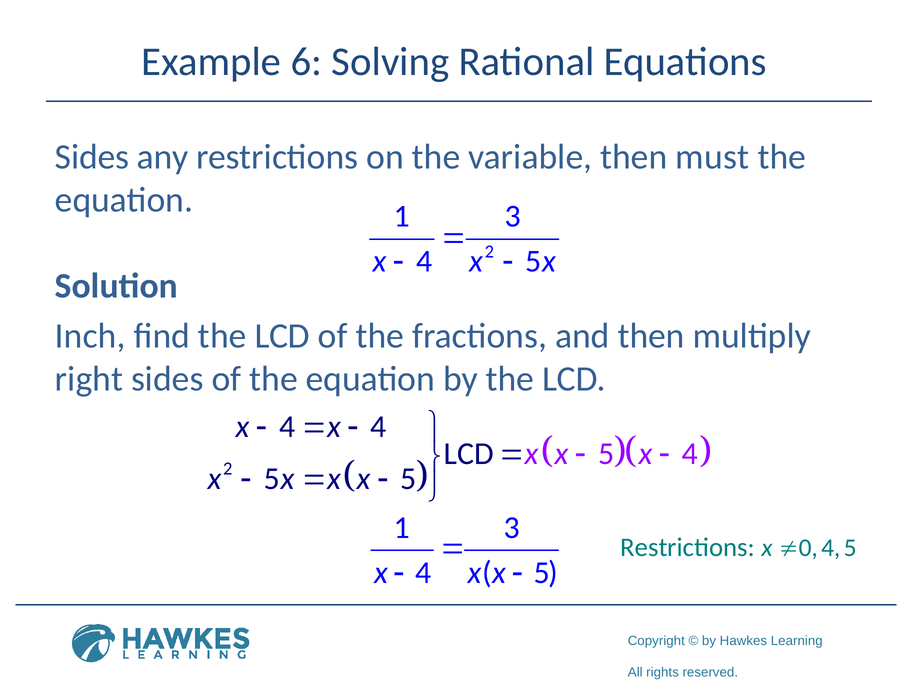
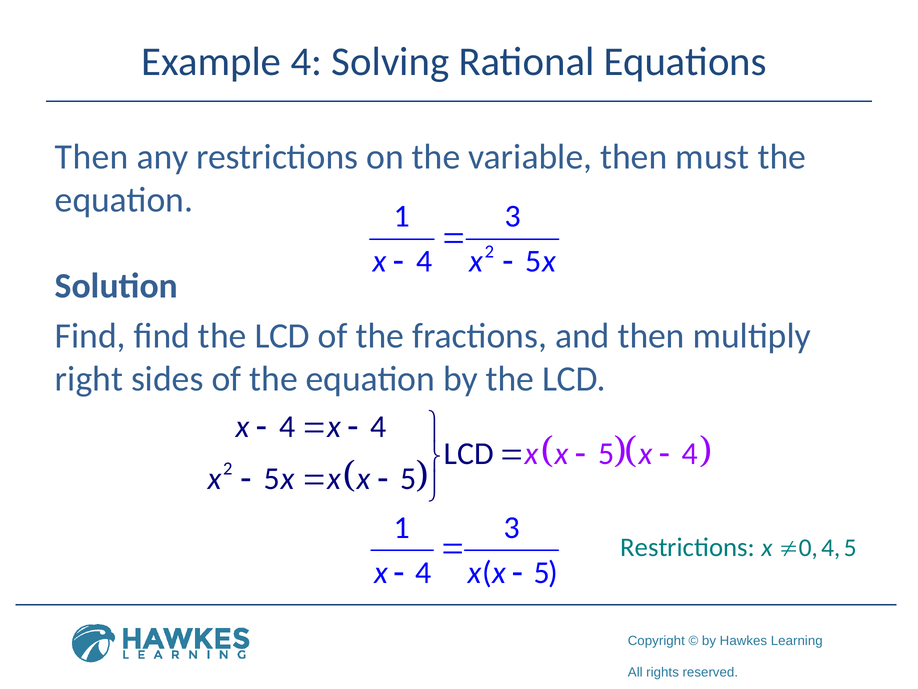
Example 6: 6 -> 4
Sides at (92, 157): Sides -> Then
Inch at (90, 336): Inch -> Find
